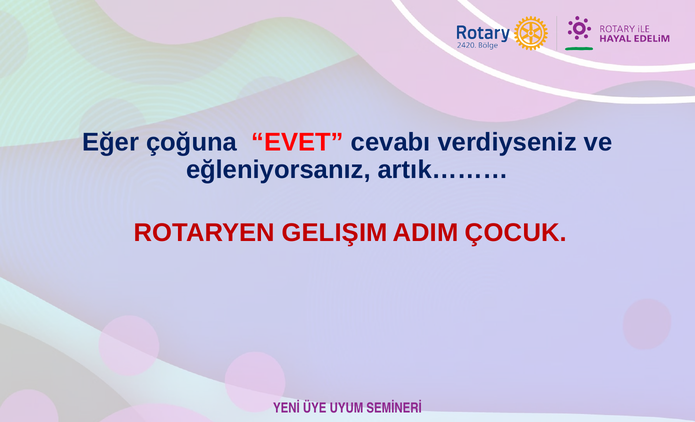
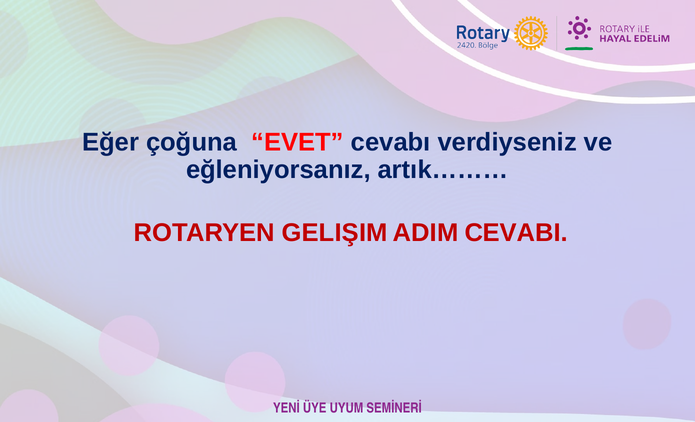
ÇOCUK: ÇOCUK -> CEVABI
